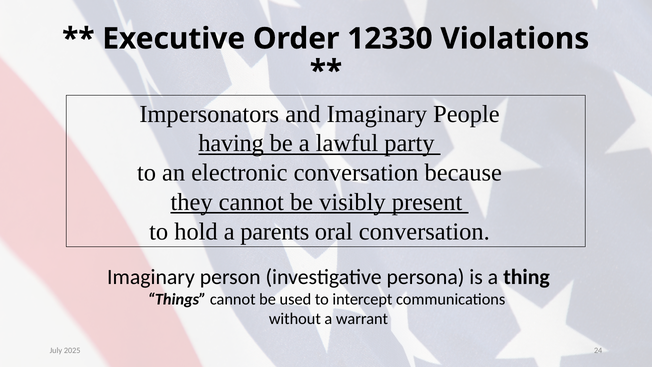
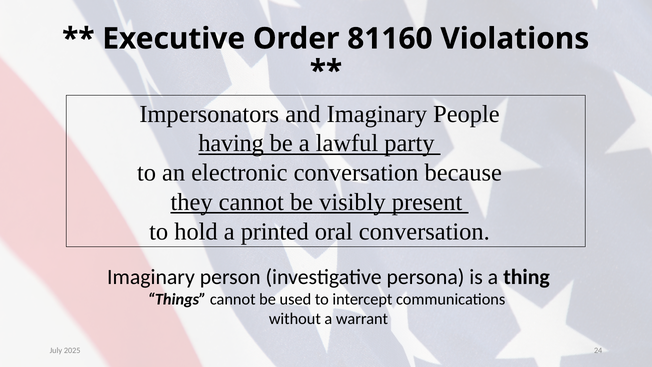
12330: 12330 -> 81160
parents: parents -> printed
